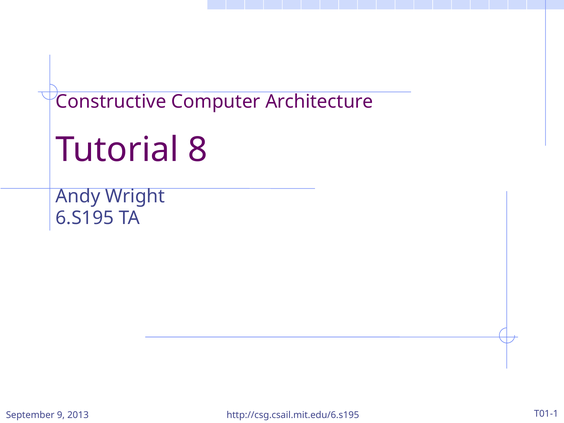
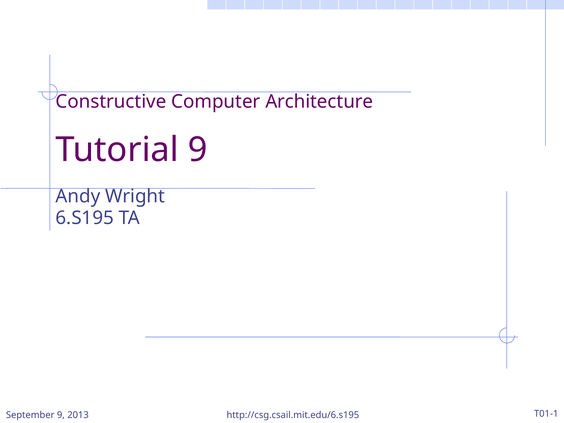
Tutorial 8: 8 -> 9
